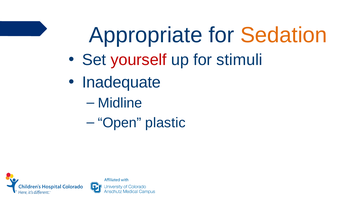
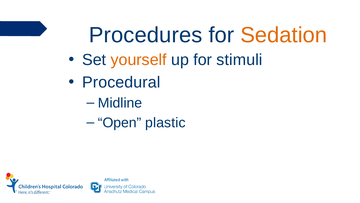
Appropriate: Appropriate -> Procedures
yourself colour: red -> orange
Inadequate: Inadequate -> Procedural
